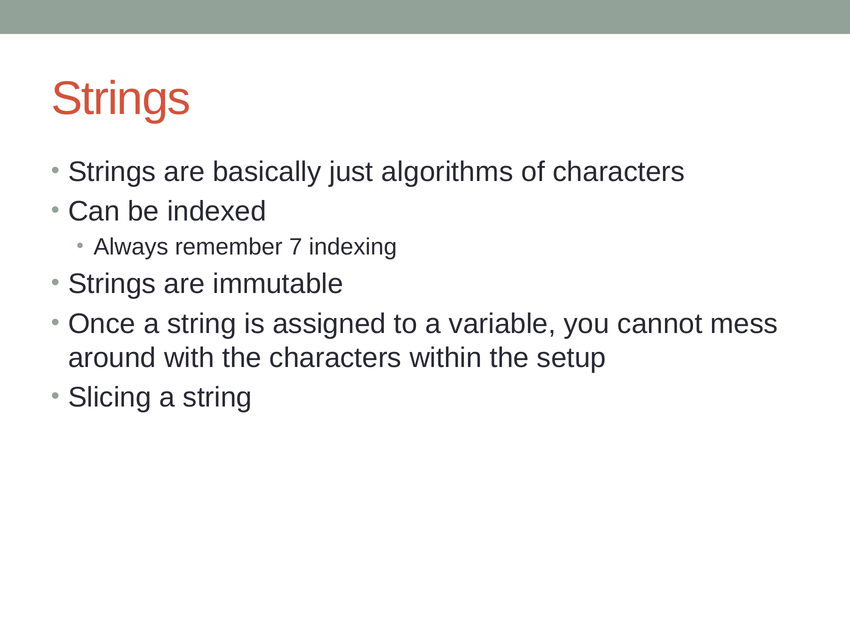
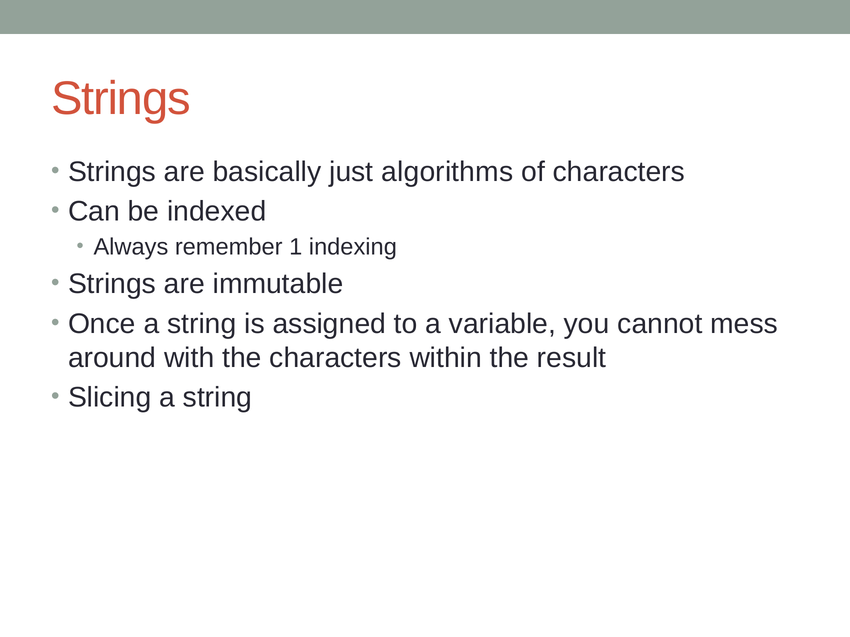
7: 7 -> 1
setup: setup -> result
